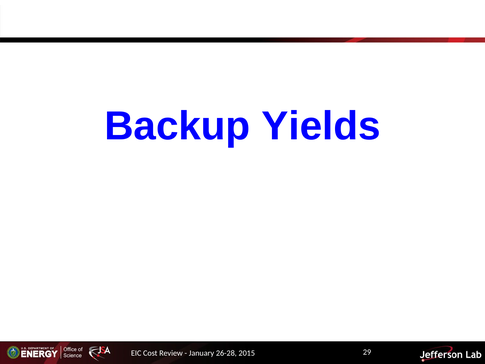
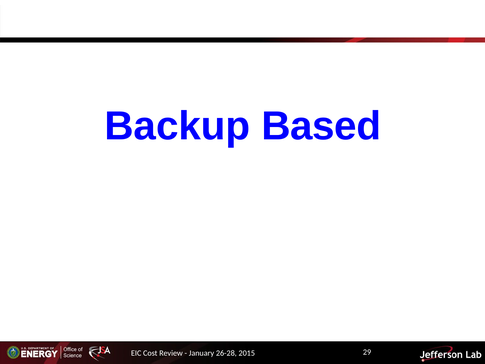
Yields: Yields -> Based
